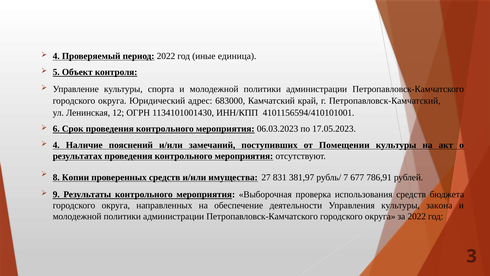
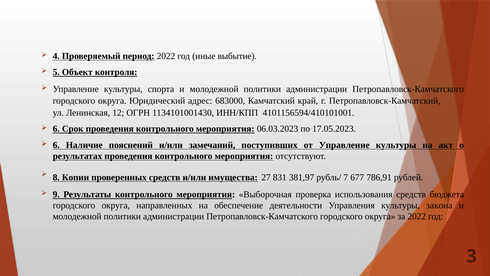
единица: единица -> выбытие
4 at (56, 145): 4 -> 6
от Помещении: Помещении -> Управление
